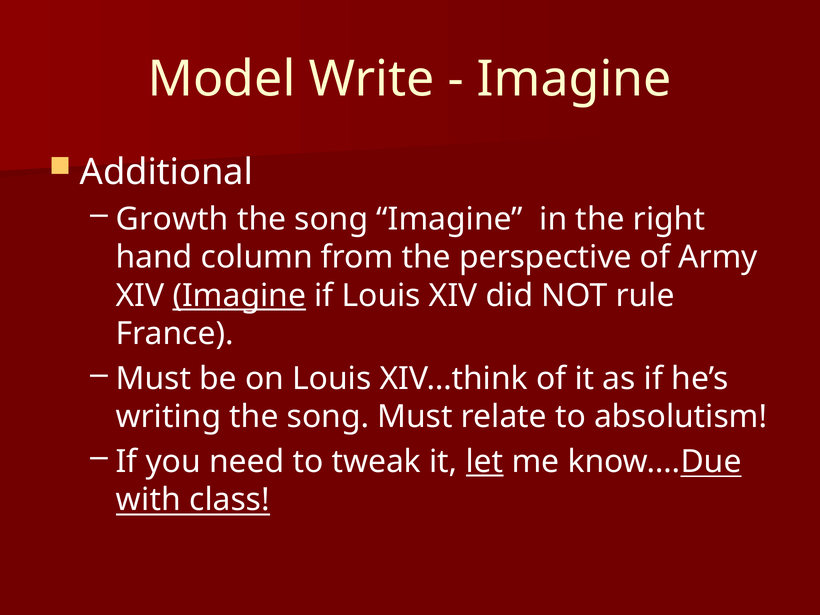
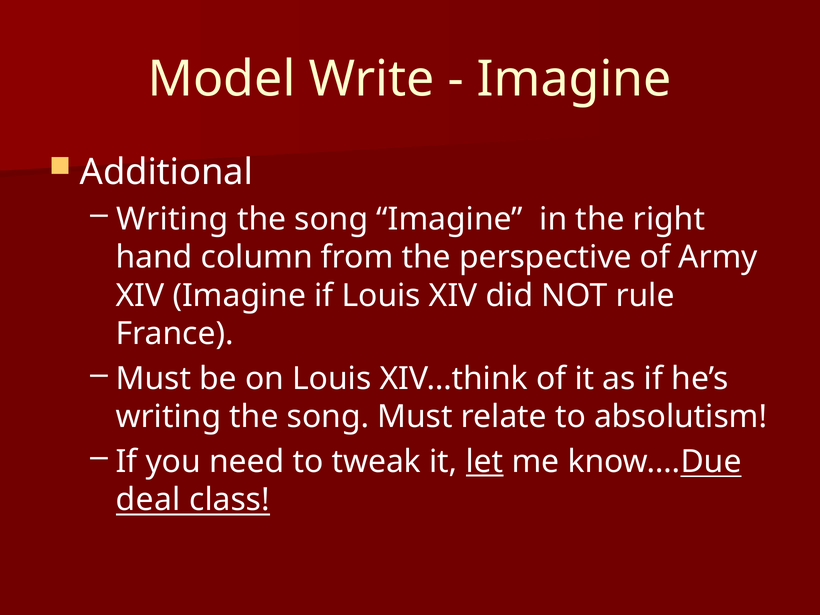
Growth at (172, 219): Growth -> Writing
Imagine at (239, 296) underline: present -> none
with: with -> deal
